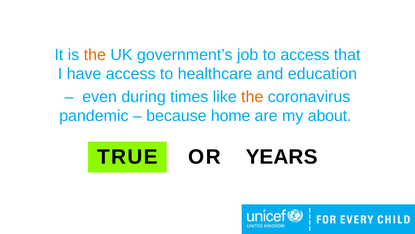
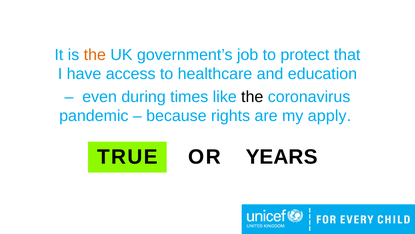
to access: access -> protect
the at (252, 97) colour: orange -> black
home: home -> rights
about: about -> apply
